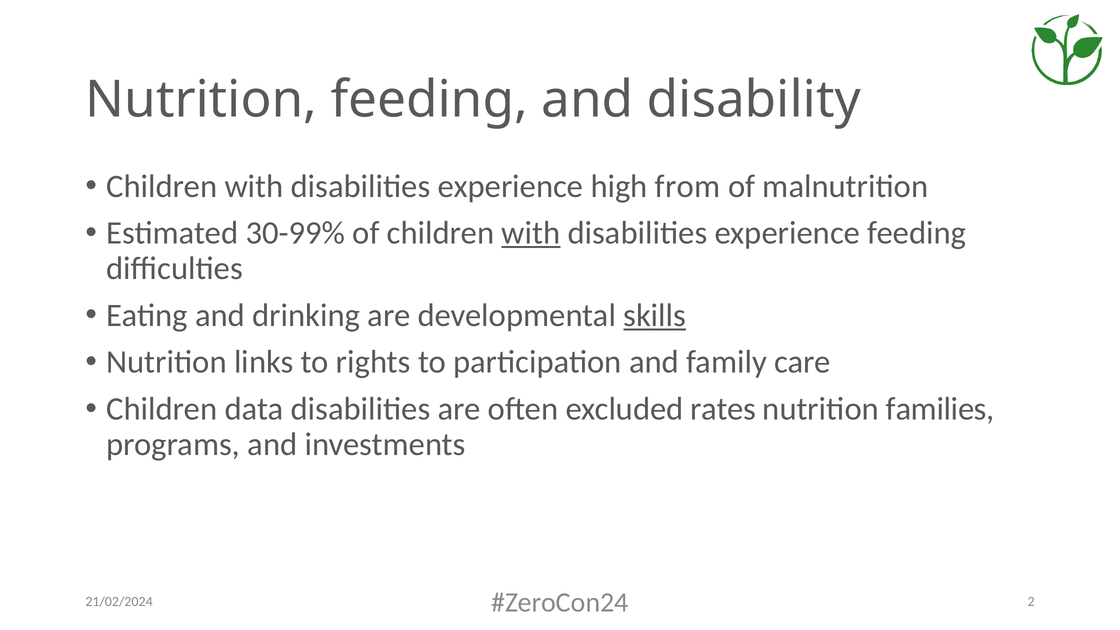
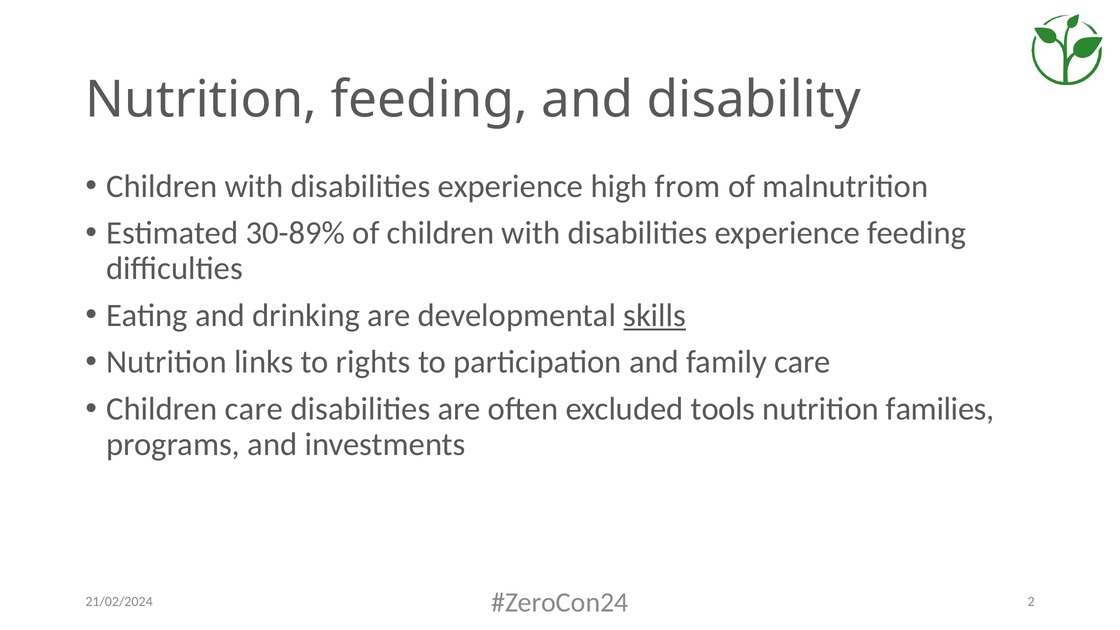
30-99%: 30-99% -> 30-89%
with at (531, 233) underline: present -> none
Children data: data -> care
rates: rates -> tools
